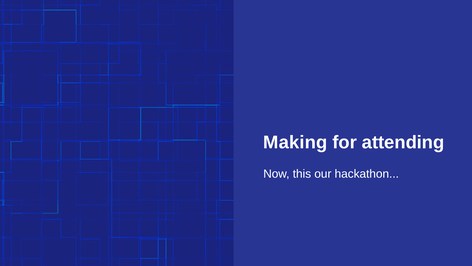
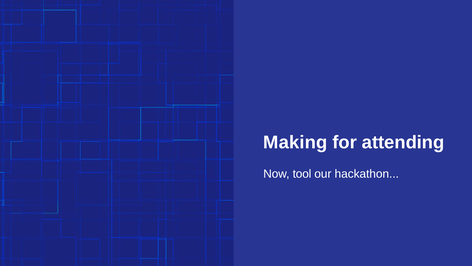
this: this -> tool
